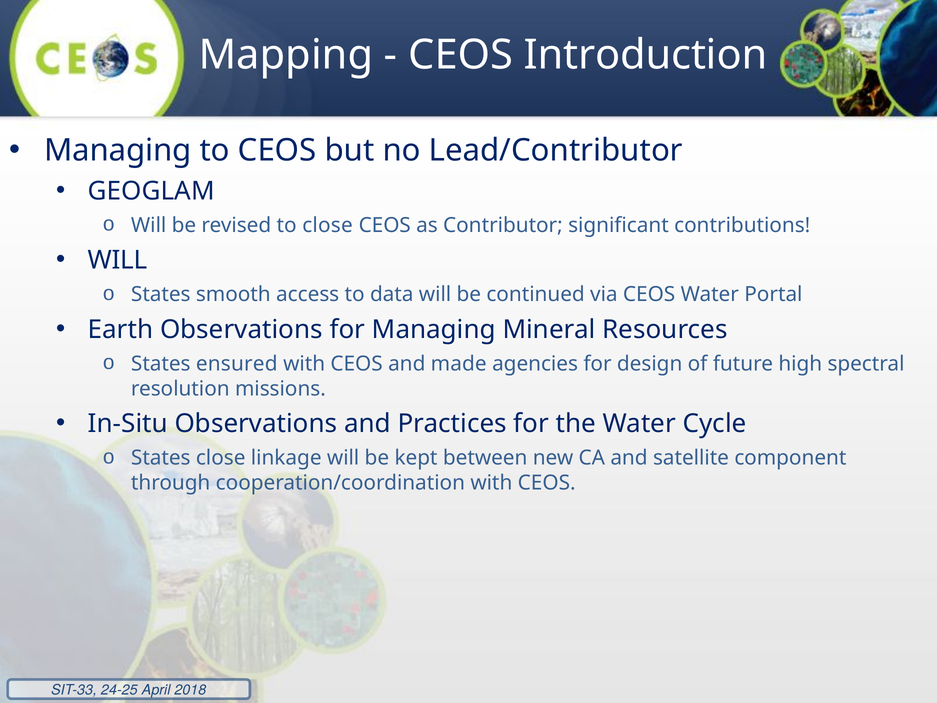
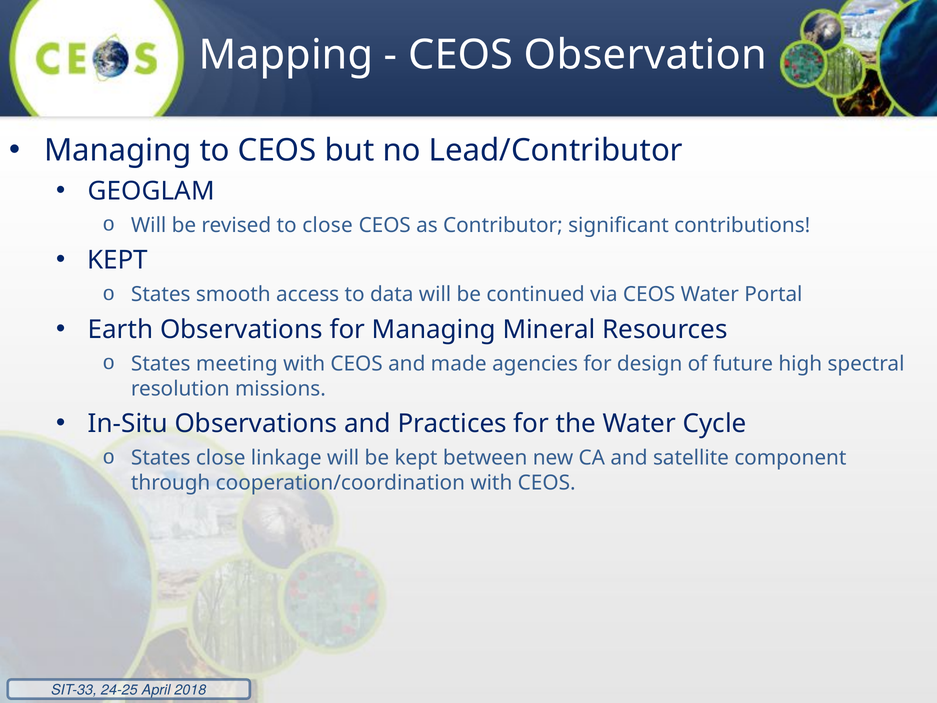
Introduction: Introduction -> Observation
WILL at (118, 260): WILL -> KEPT
ensured: ensured -> meeting
